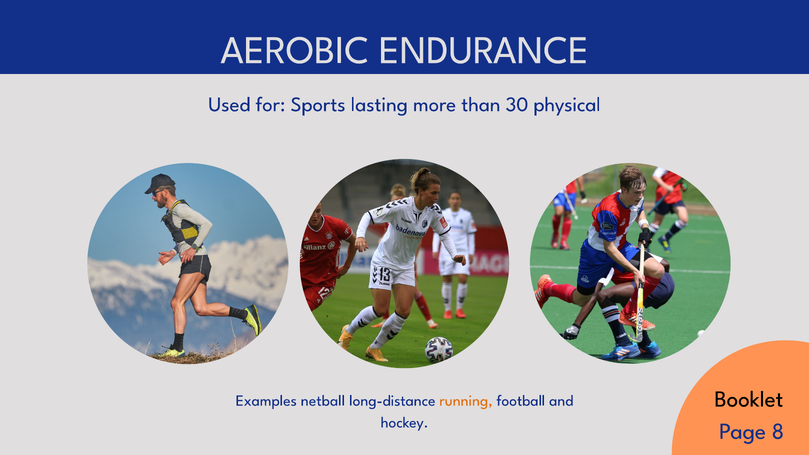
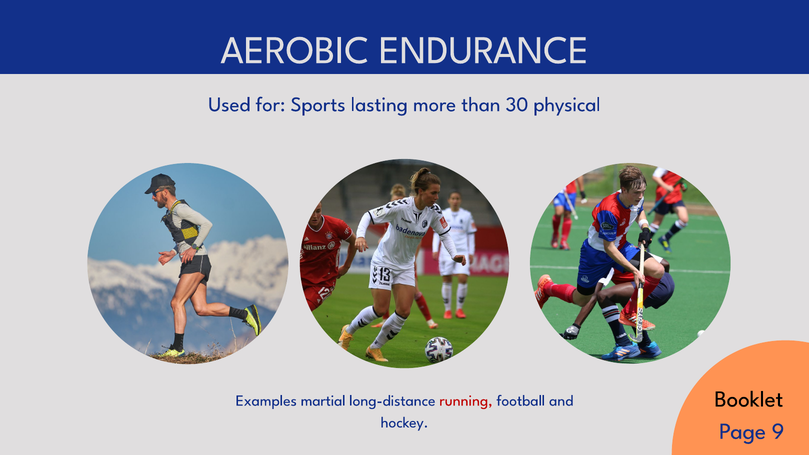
netball: netball -> martial
running colour: orange -> red
8: 8 -> 9
